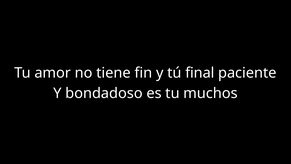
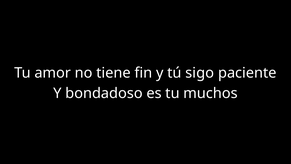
final: final -> sigo
